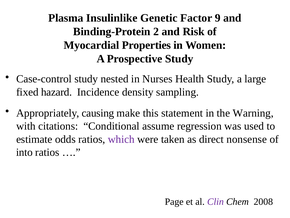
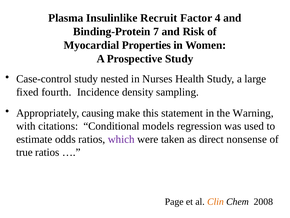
Genetic: Genetic -> Recruit
9: 9 -> 4
2: 2 -> 7
hazard: hazard -> fourth
assume: assume -> models
into: into -> true
Clin colour: purple -> orange
